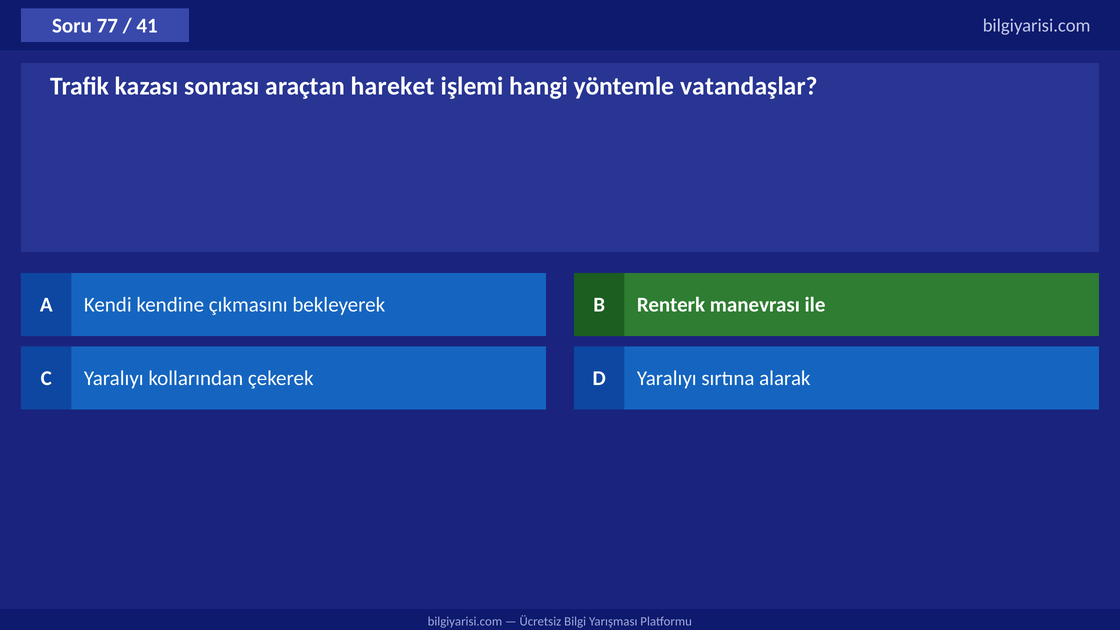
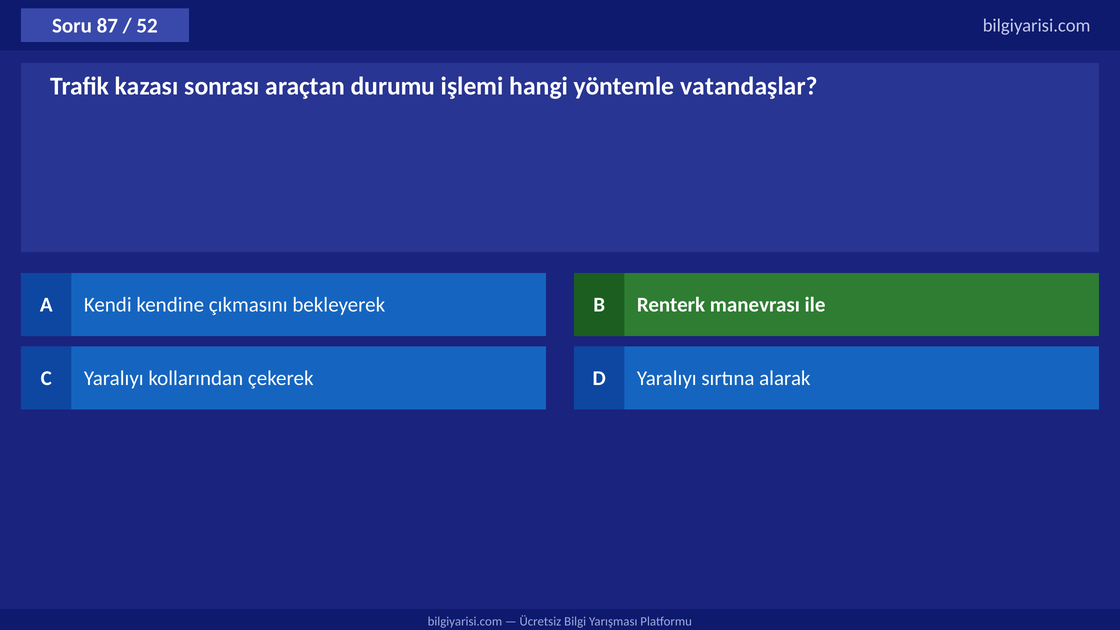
77: 77 -> 87
41: 41 -> 52
hareket: hareket -> durumu
